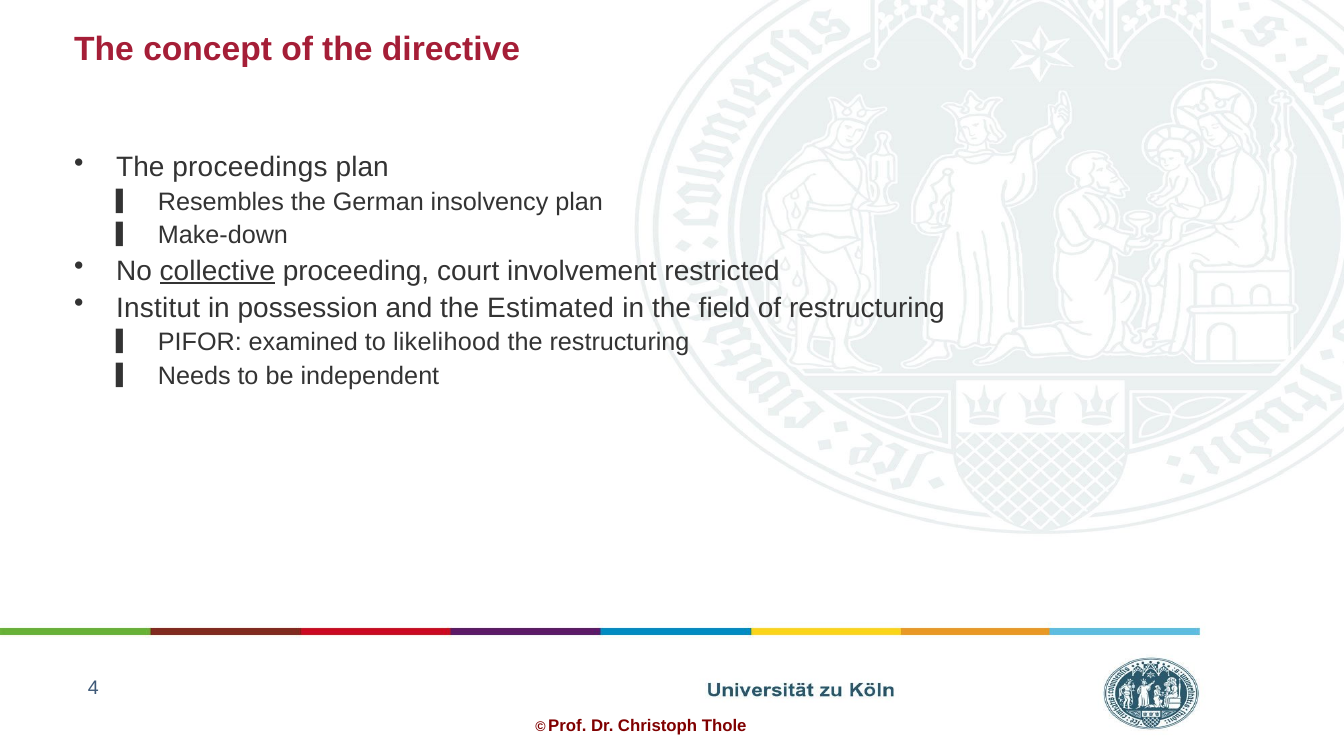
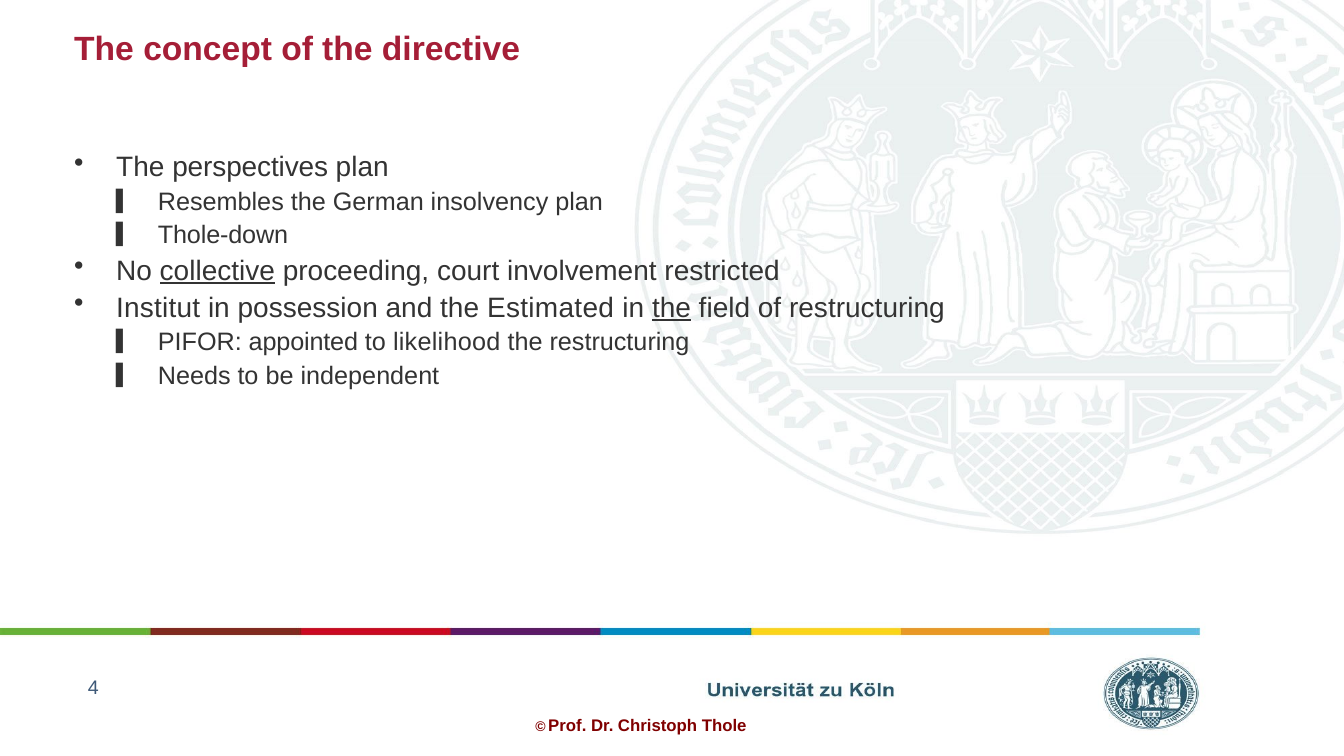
proceedings: proceedings -> perspectives
Make-down: Make-down -> Thole-down
the at (671, 308) underline: none -> present
examined: examined -> appointed
